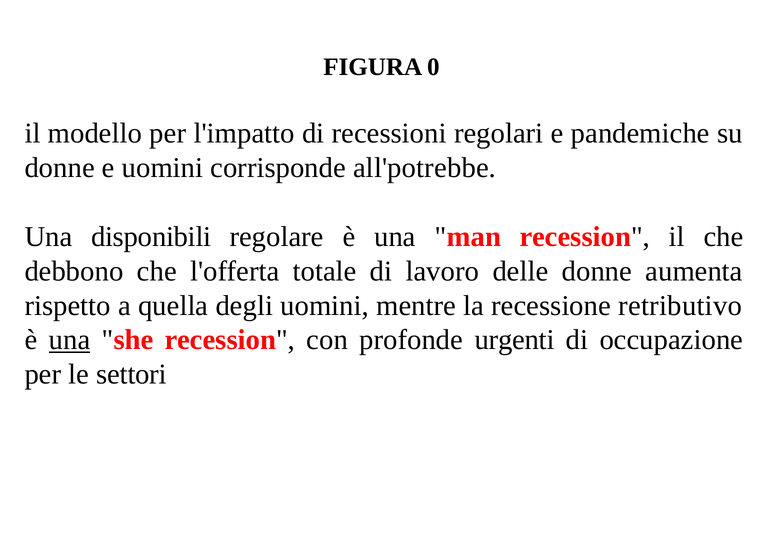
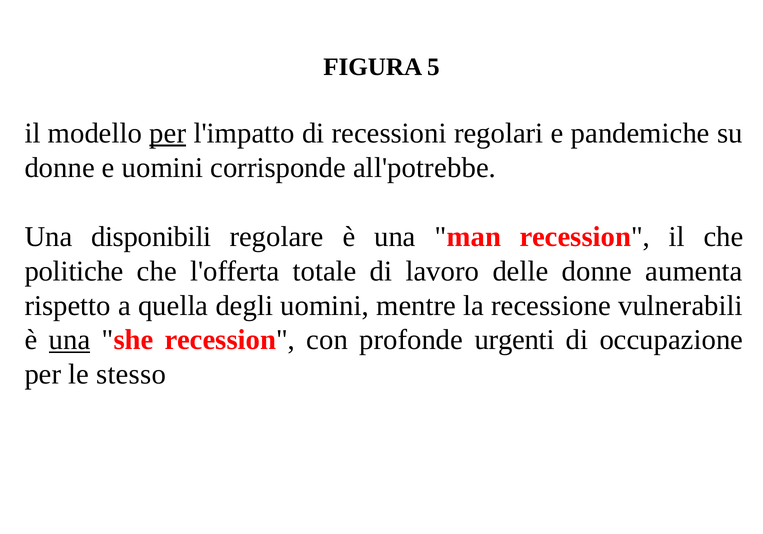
0: 0 -> 5
per at (168, 133) underline: none -> present
debbono: debbono -> politiche
retributivo: retributivo -> vulnerabili
settori: settori -> stesso
